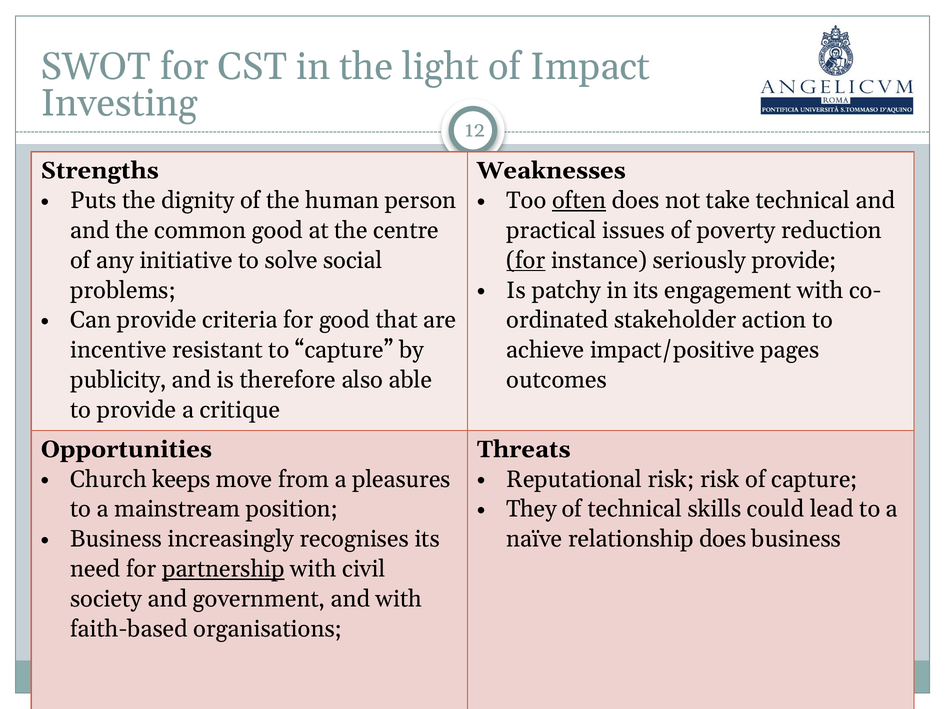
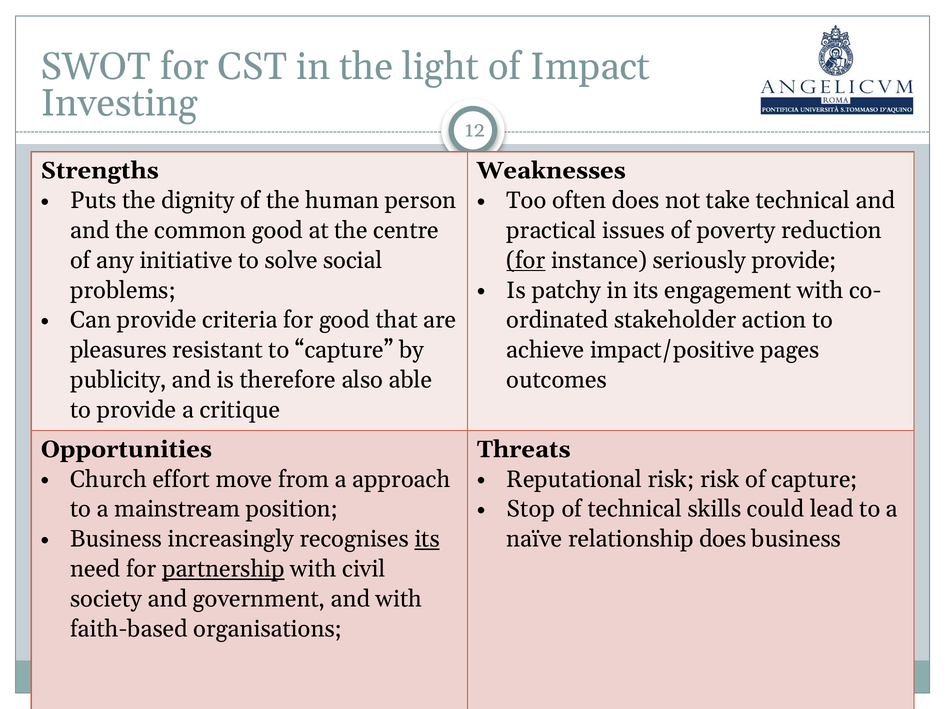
often underline: present -> none
incentive: incentive -> pleasures
keeps: keeps -> effort
pleasures: pleasures -> approach
They: They -> Stop
its at (427, 539) underline: none -> present
